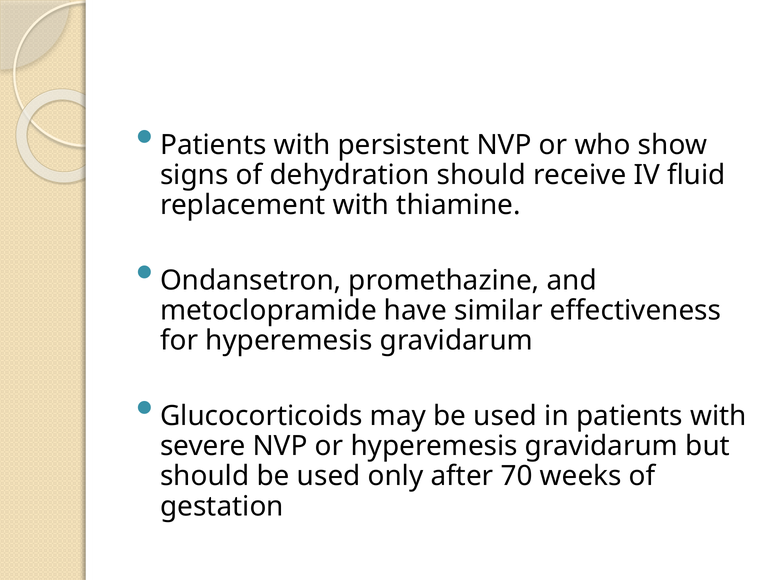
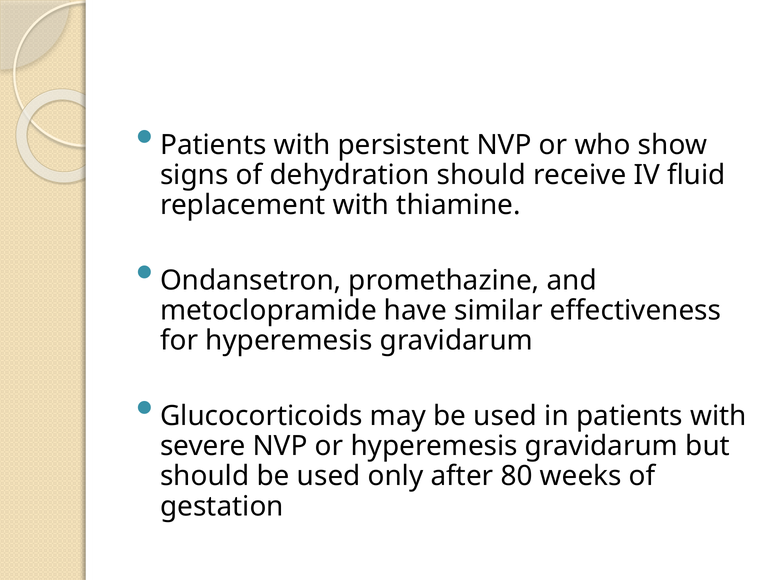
70: 70 -> 80
